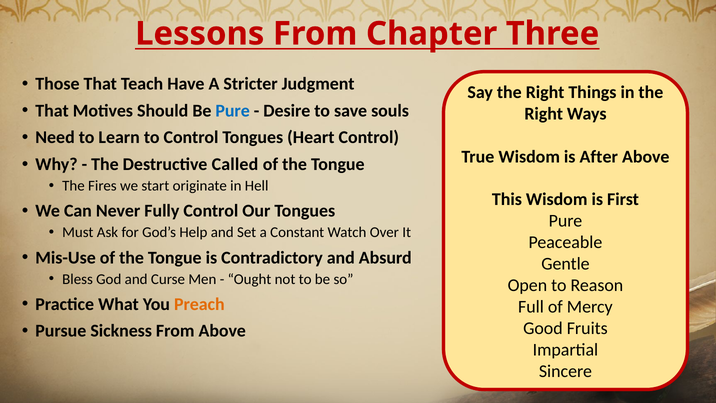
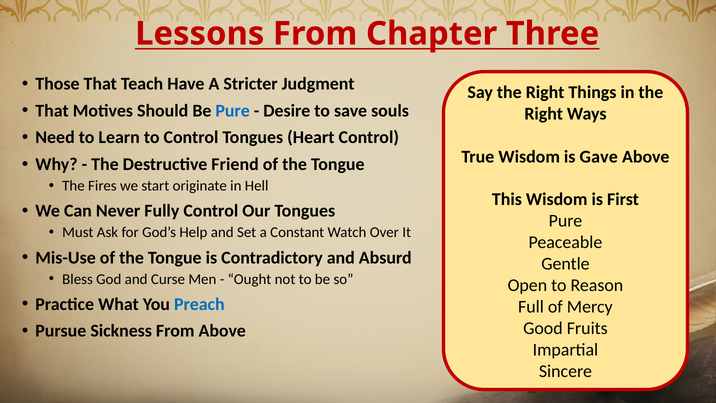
After: After -> Gave
Called: Called -> Friend
Preach colour: orange -> blue
